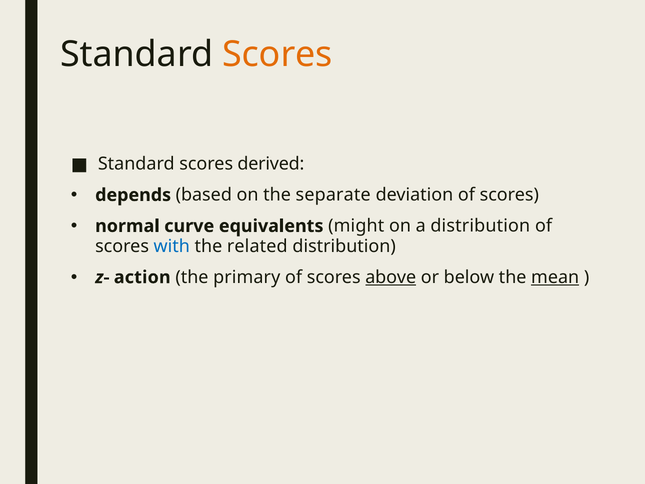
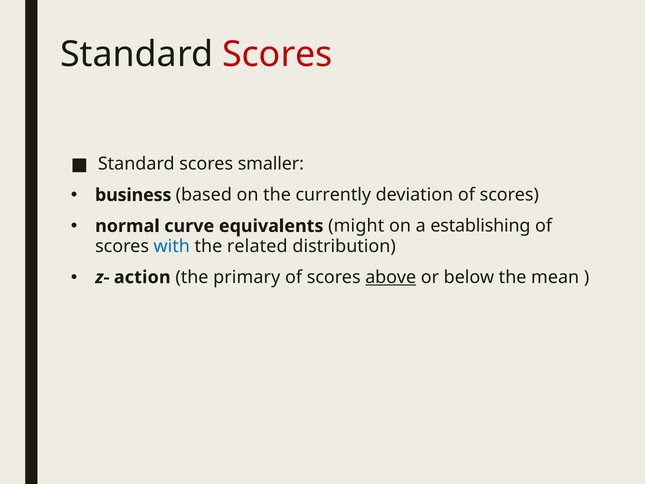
Scores at (277, 54) colour: orange -> red
derived: derived -> smaller
depends: depends -> business
separate: separate -> currently
a distribution: distribution -> establishing
mean underline: present -> none
